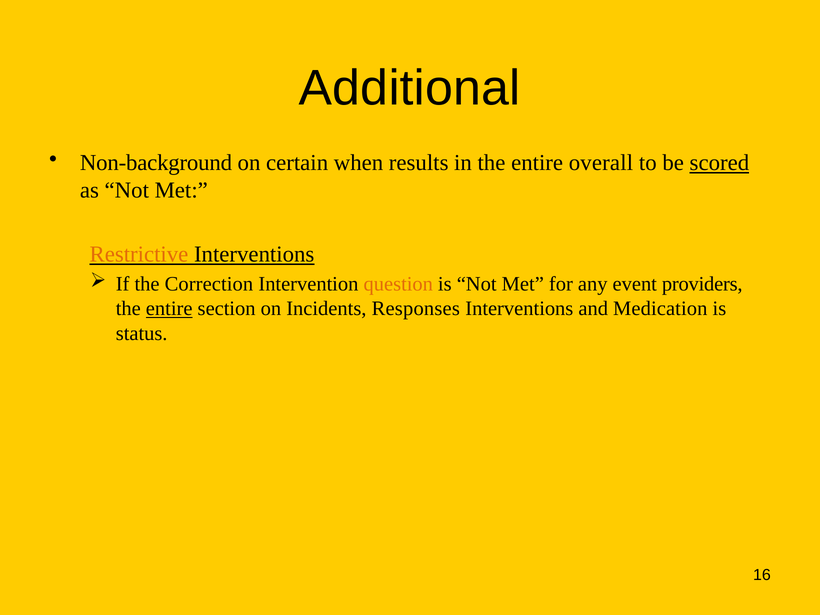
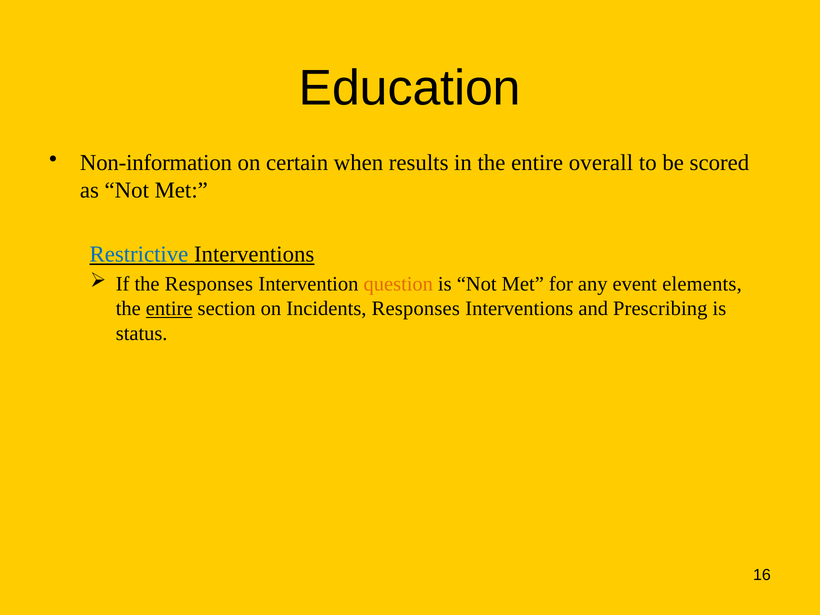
Additional: Additional -> Education
Non-background: Non-background -> Non-information
scored underline: present -> none
Restrictive colour: orange -> blue
the Correction: Correction -> Responses
providers: providers -> elements
Medication: Medication -> Prescribing
